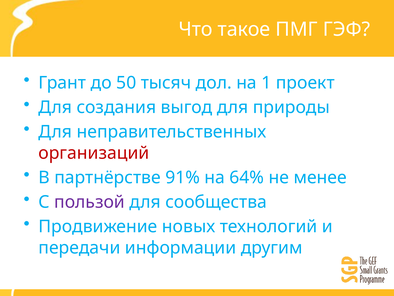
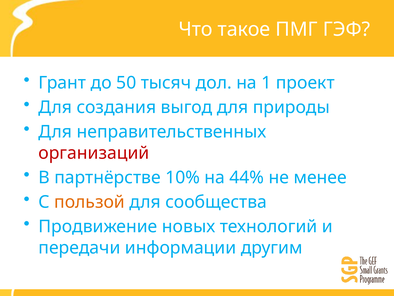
91%: 91% -> 10%
64%: 64% -> 44%
пользой colour: purple -> orange
